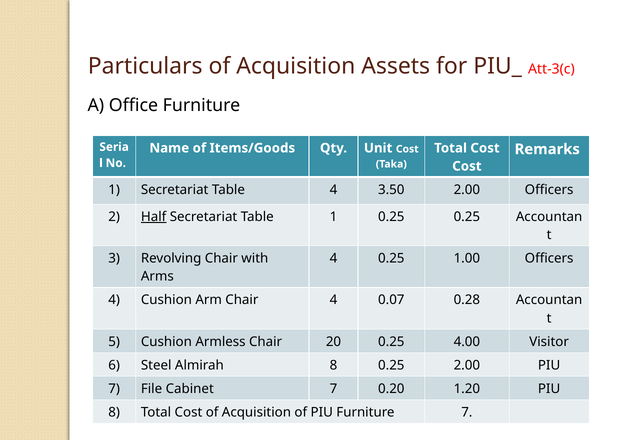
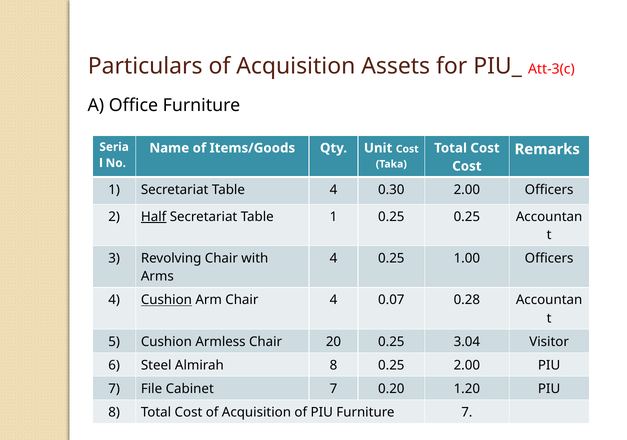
3.50: 3.50 -> 0.30
Cushion at (166, 300) underline: none -> present
4.00: 4.00 -> 3.04
